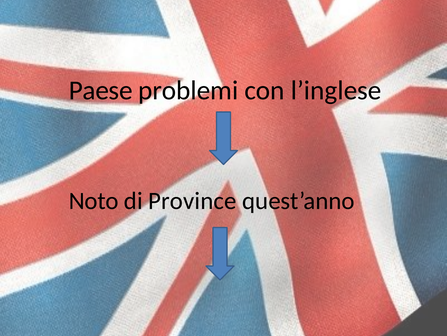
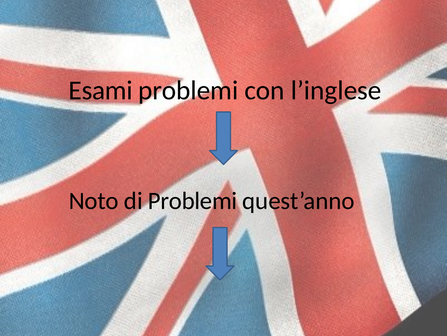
Paese: Paese -> Esami
di Province: Province -> Problemi
